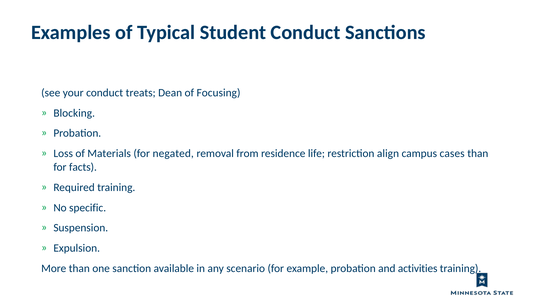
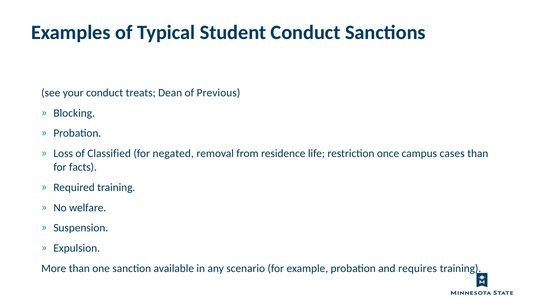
Focusing: Focusing -> Previous
Materials: Materials -> Classified
align: align -> once
specific: specific -> welfare
activities: activities -> requires
